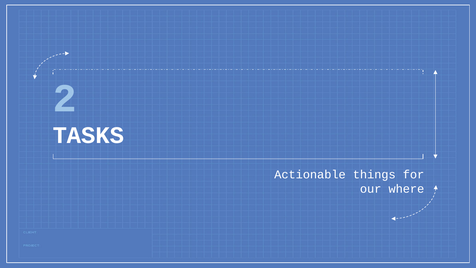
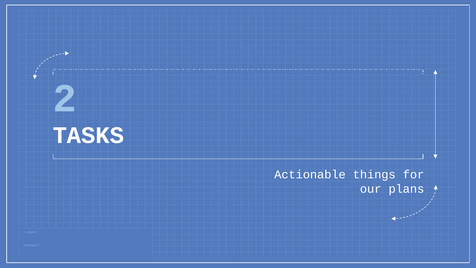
where: where -> plans
